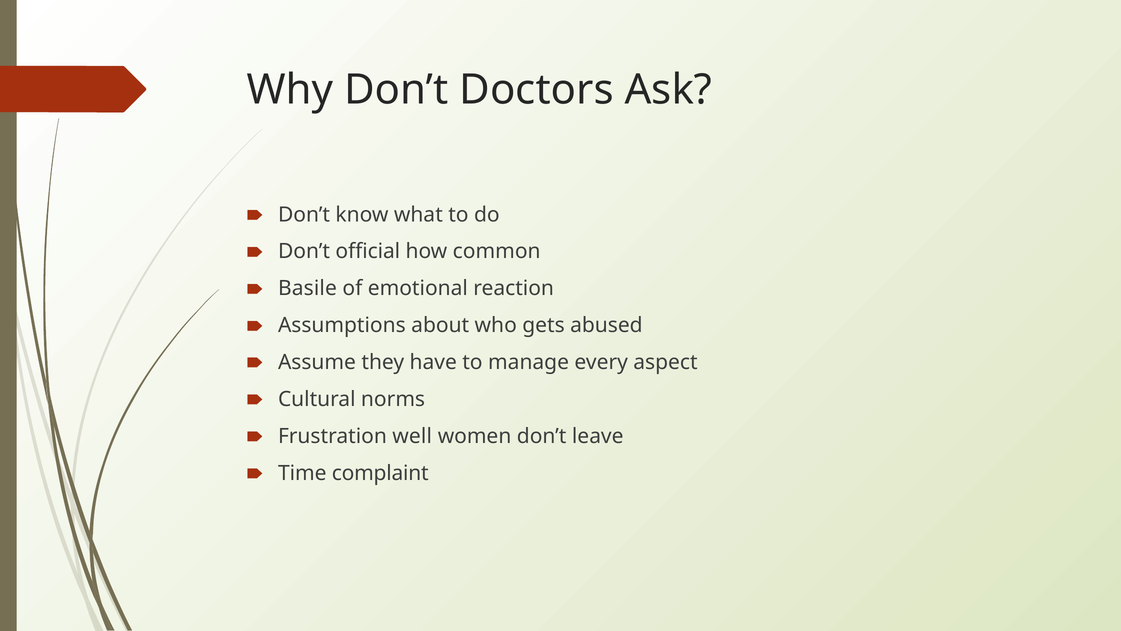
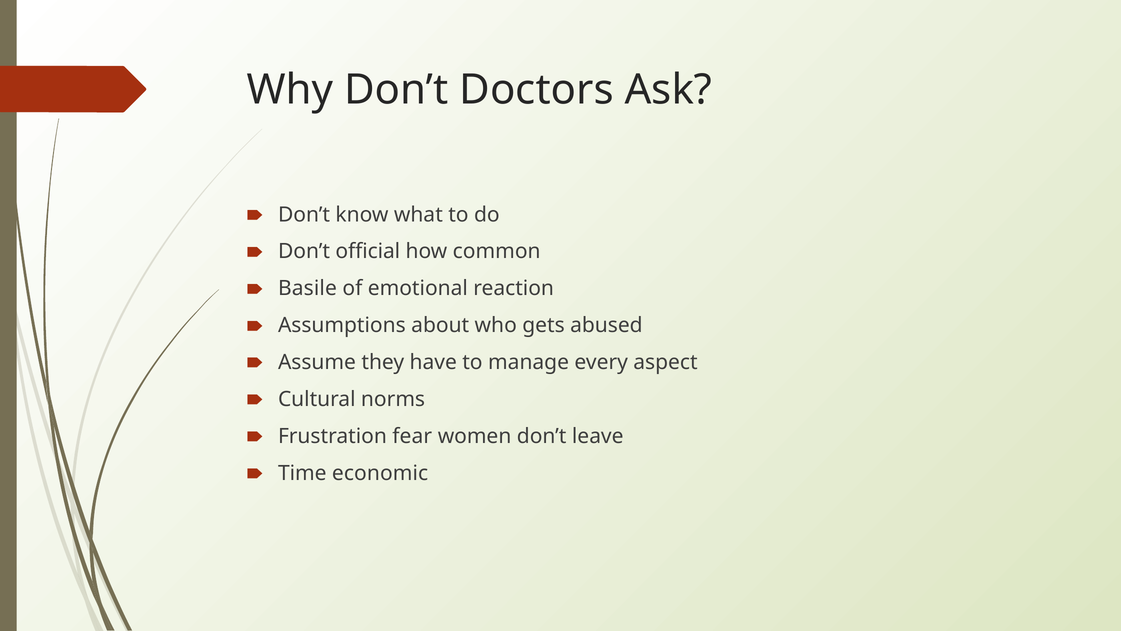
well: well -> fear
complaint: complaint -> economic
